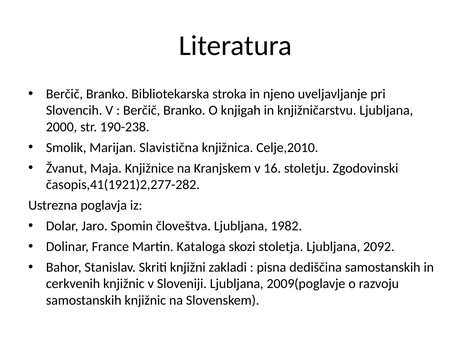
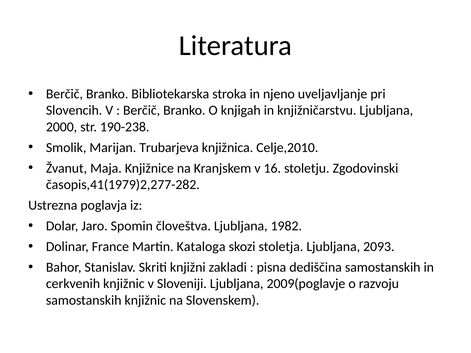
Slavistična: Slavistična -> Trubarjeva
časopis,41(1921)2,277-282: časopis,41(1921)2,277-282 -> časopis,41(1979)2,277-282
2092: 2092 -> 2093
